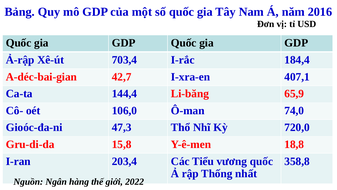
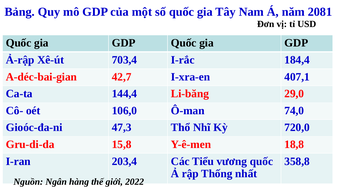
2016: 2016 -> 2081
65,9: 65,9 -> 29,0
